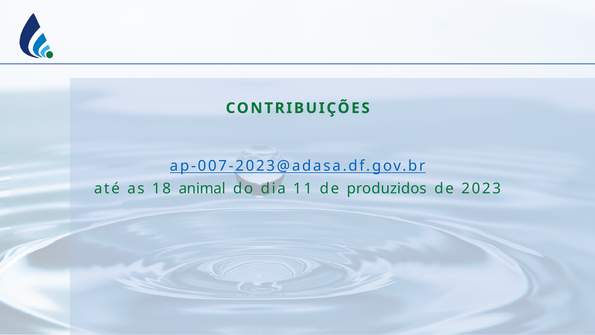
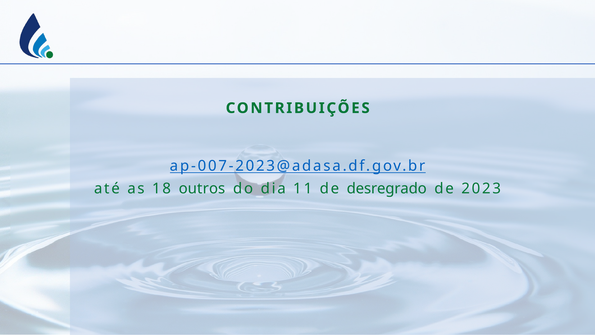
animal: animal -> outros
produzidos: produzidos -> desregrado
